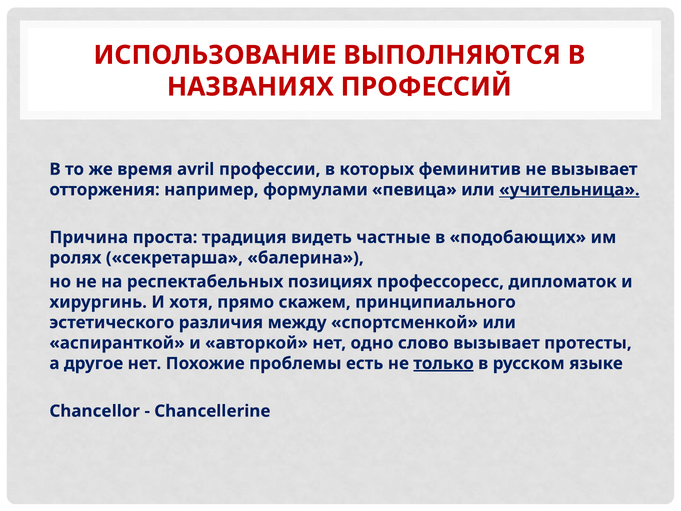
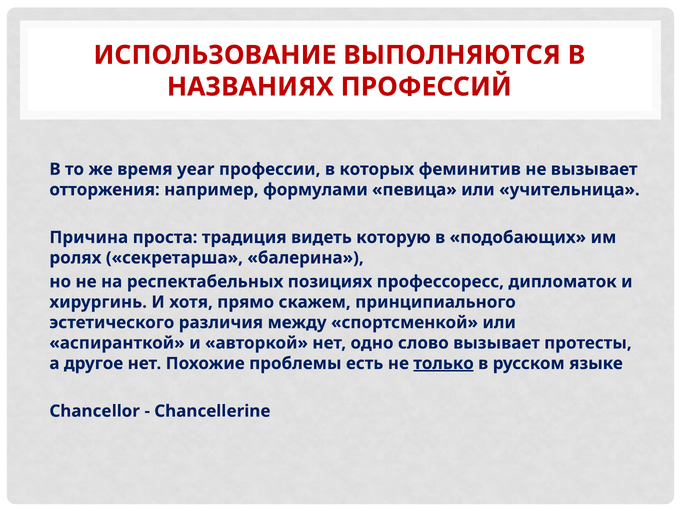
avril: avril -> year
учительница underline: present -> none
частные: частные -> которую
